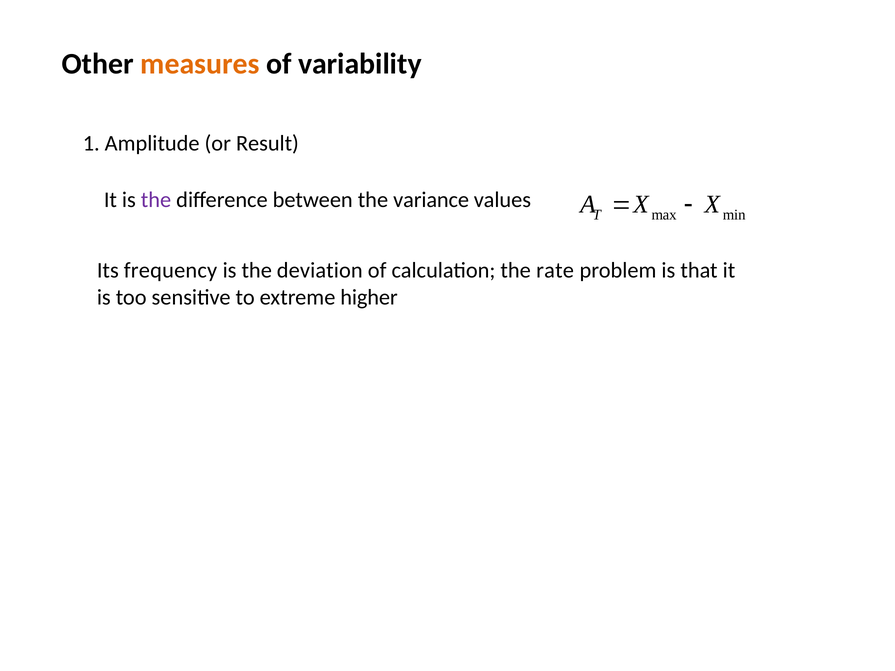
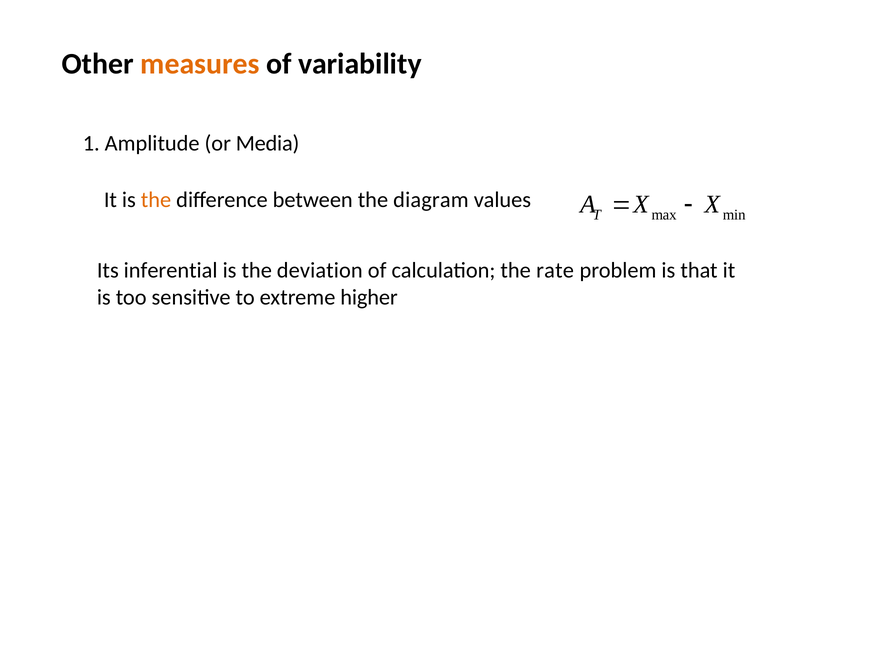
Result: Result -> Media
the at (156, 200) colour: purple -> orange
variance: variance -> diagram
frequency: frequency -> inferential
